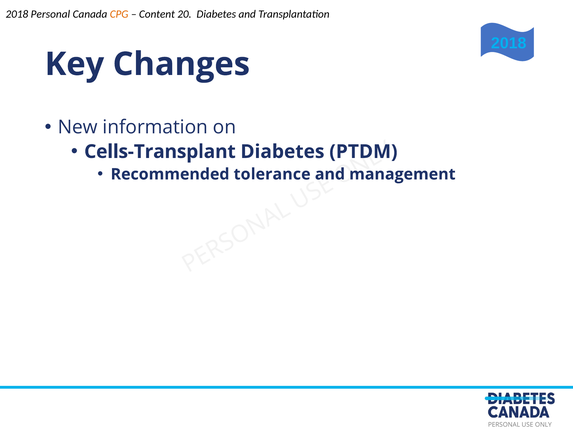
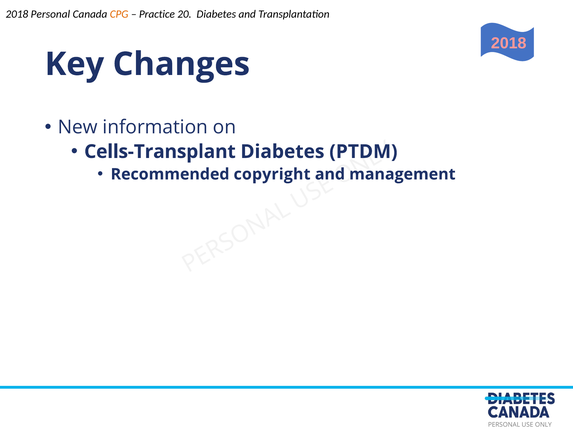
Content: Content -> Practice
2018 at (509, 43) colour: light blue -> pink
tolerance: tolerance -> copyright
